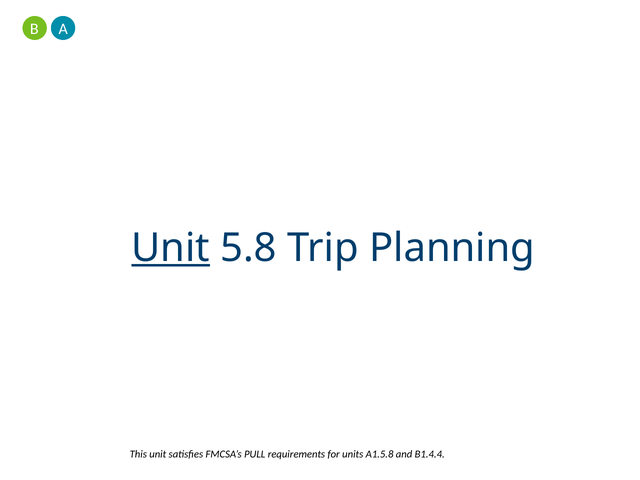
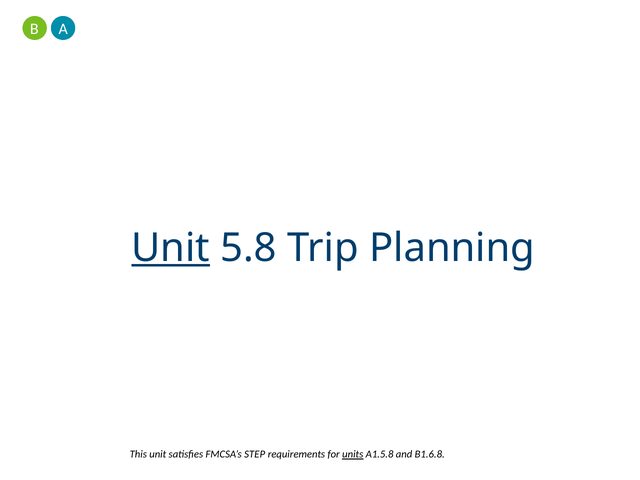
PULL: PULL -> STEP
units underline: none -> present
B1.4.4: B1.4.4 -> B1.6.8
